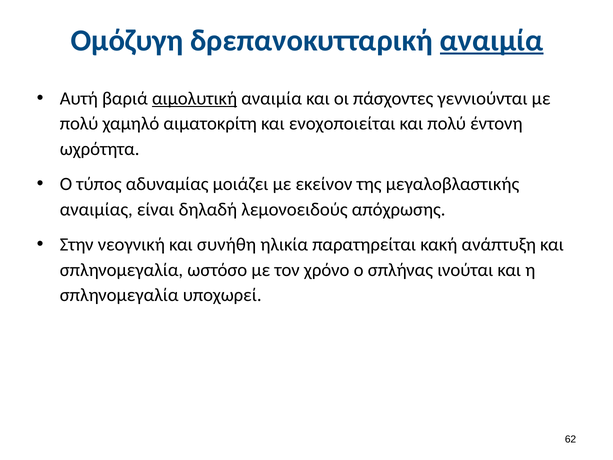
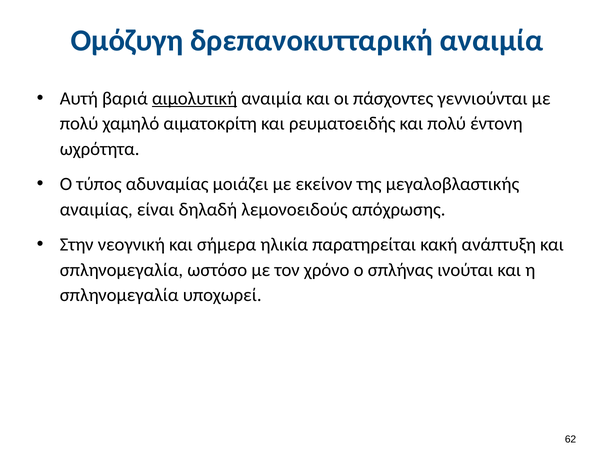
αναιμία at (492, 40) underline: present -> none
ενοχοποιείται: ενοχοποιείται -> ρευματοειδής
συνήθη: συνήθη -> σήμερα
